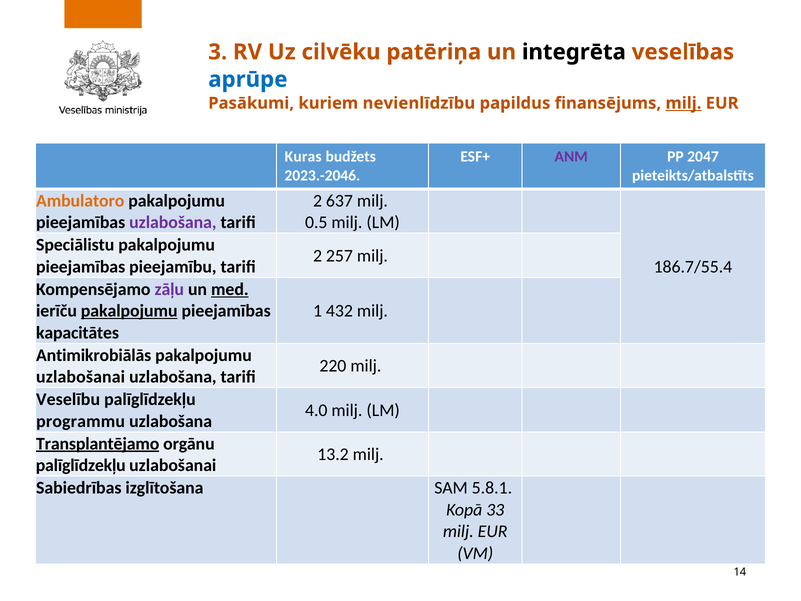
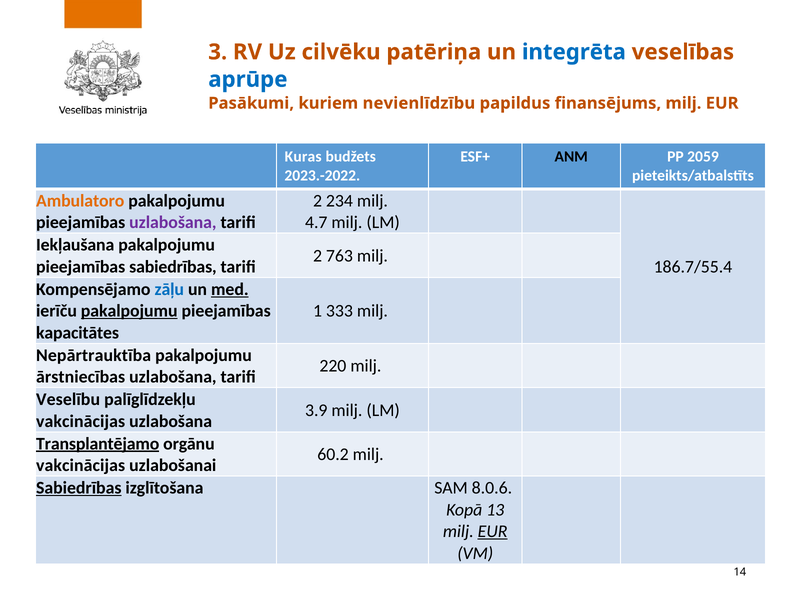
integrēta colour: black -> blue
milj at (683, 103) underline: present -> none
ANM colour: purple -> black
2047: 2047 -> 2059
2023.-2046: 2023.-2046 -> 2023.-2022
637: 637 -> 234
0.5: 0.5 -> 4.7
Speciālistu: Speciālistu -> Iekļaušana
257: 257 -> 763
pieejamības pieejamību: pieejamību -> sabiedrības
zāļu colour: purple -> blue
432: 432 -> 333
Antimikrobiālās: Antimikrobiālās -> Nepārtrauktība
uzlabošanai at (81, 377): uzlabošanai -> ārstniecības
4.0: 4.0 -> 3.9
programmu at (81, 421): programmu -> vakcinācijas
13.2: 13.2 -> 60.2
palīglīdzekļu at (81, 465): palīglīdzekļu -> vakcinācijas
Sabiedrības at (79, 488) underline: none -> present
5.8.1: 5.8.1 -> 8.0.6
33: 33 -> 13
EUR at (493, 531) underline: none -> present
